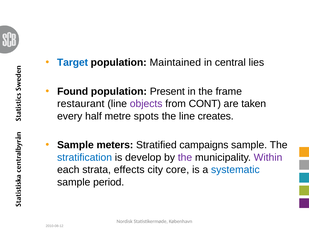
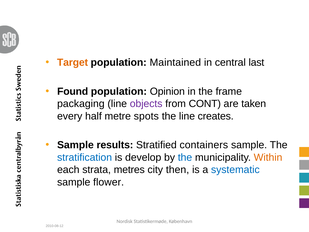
Target colour: blue -> orange
lies: lies -> last
Present: Present -> Opinion
restaurant: restaurant -> packaging
meters: meters -> results
campaigns: campaigns -> containers
the at (185, 157) colour: purple -> blue
Within colour: purple -> orange
effects: effects -> metres
core: core -> then
period: period -> flower
